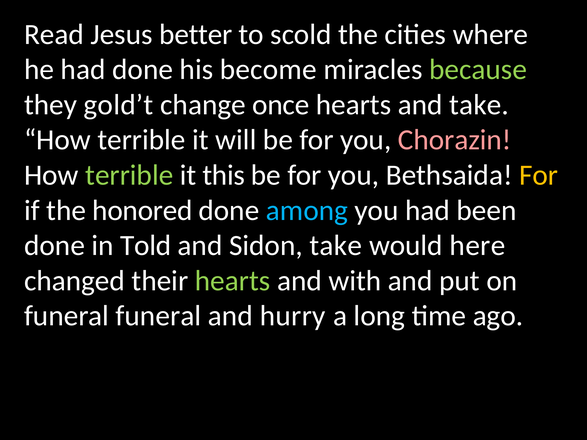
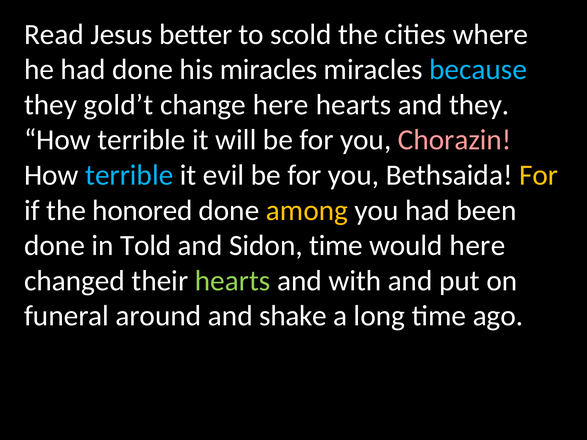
his become: become -> miracles
because colour: light green -> light blue
change once: once -> here
and take: take -> they
terrible at (129, 175) colour: light green -> light blue
this: this -> evil
among colour: light blue -> yellow
Sidon take: take -> time
funeral funeral: funeral -> around
hurry: hurry -> shake
